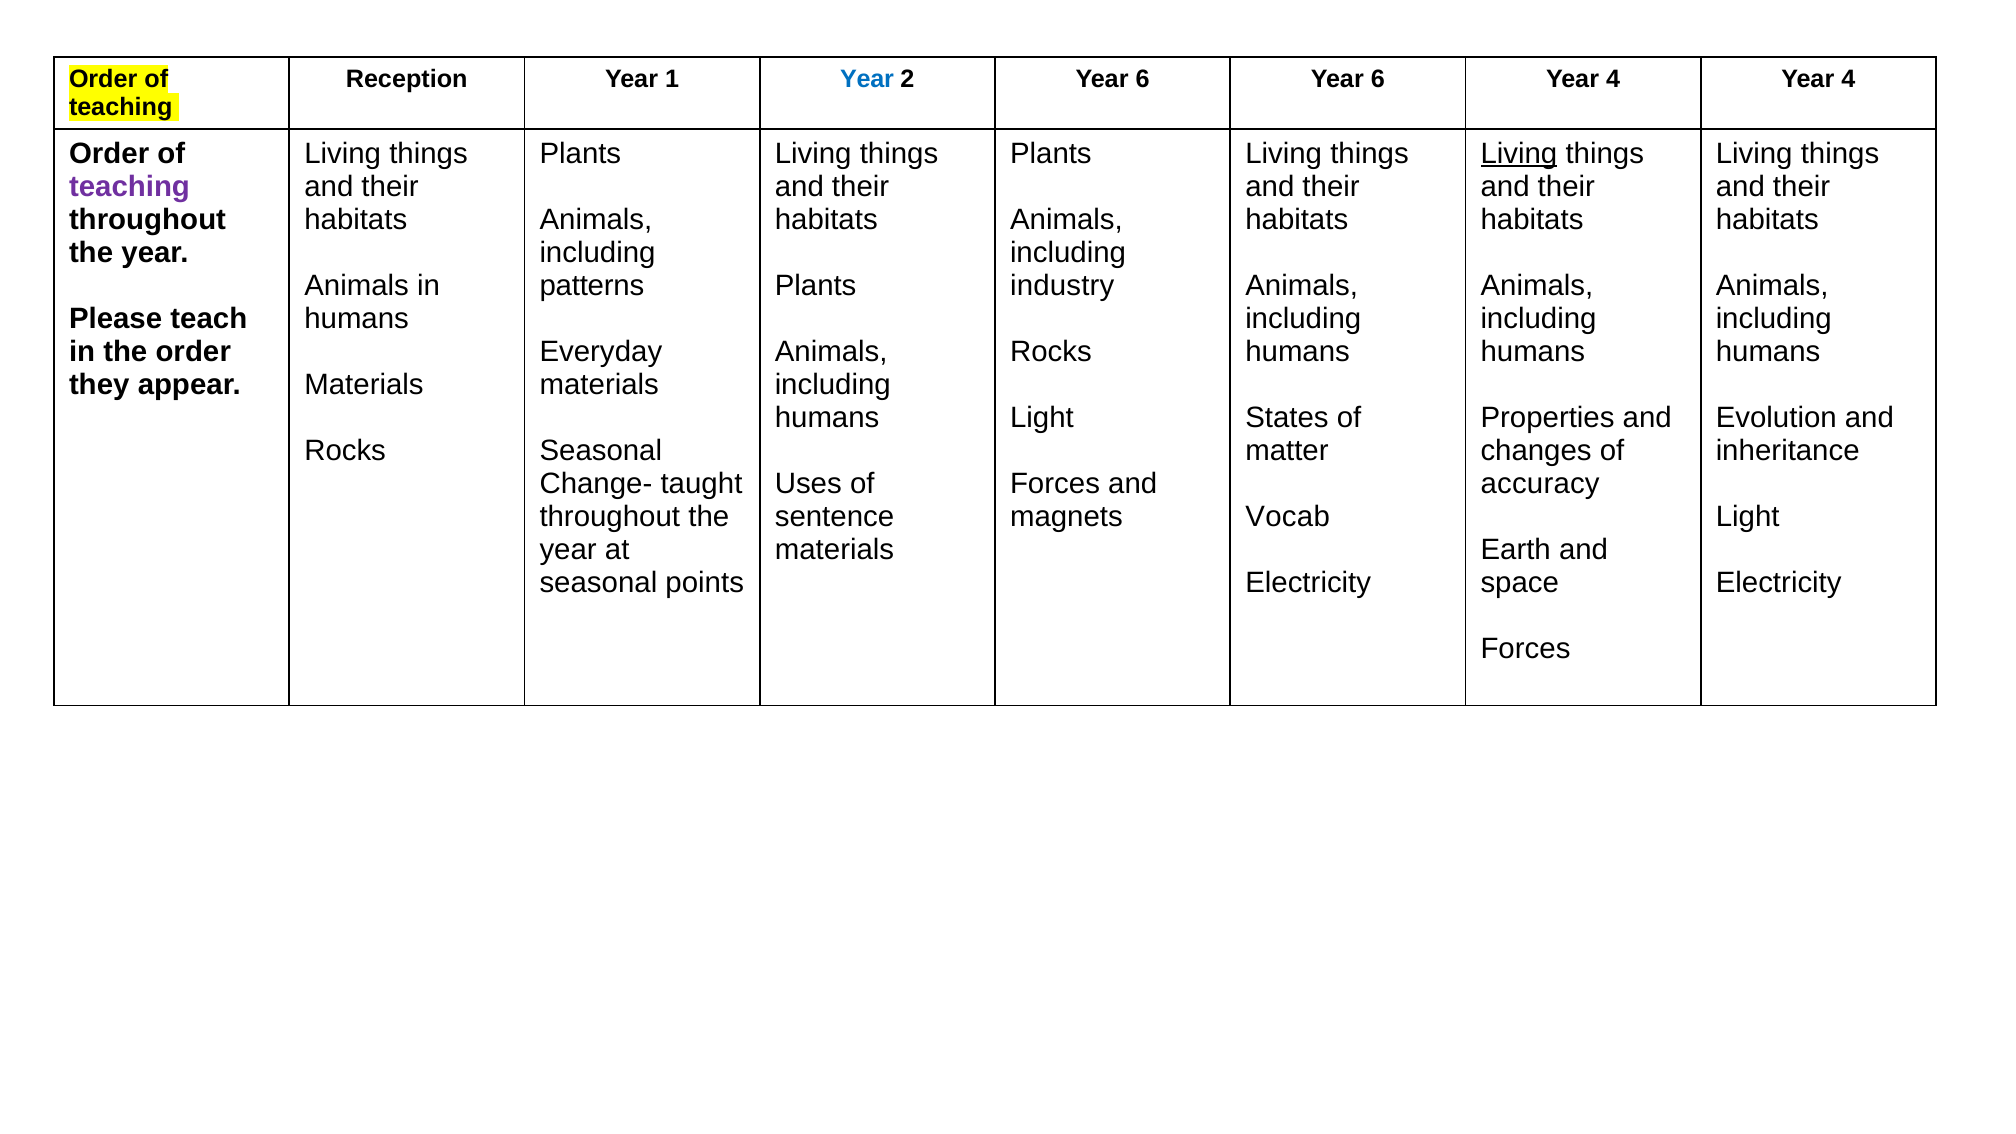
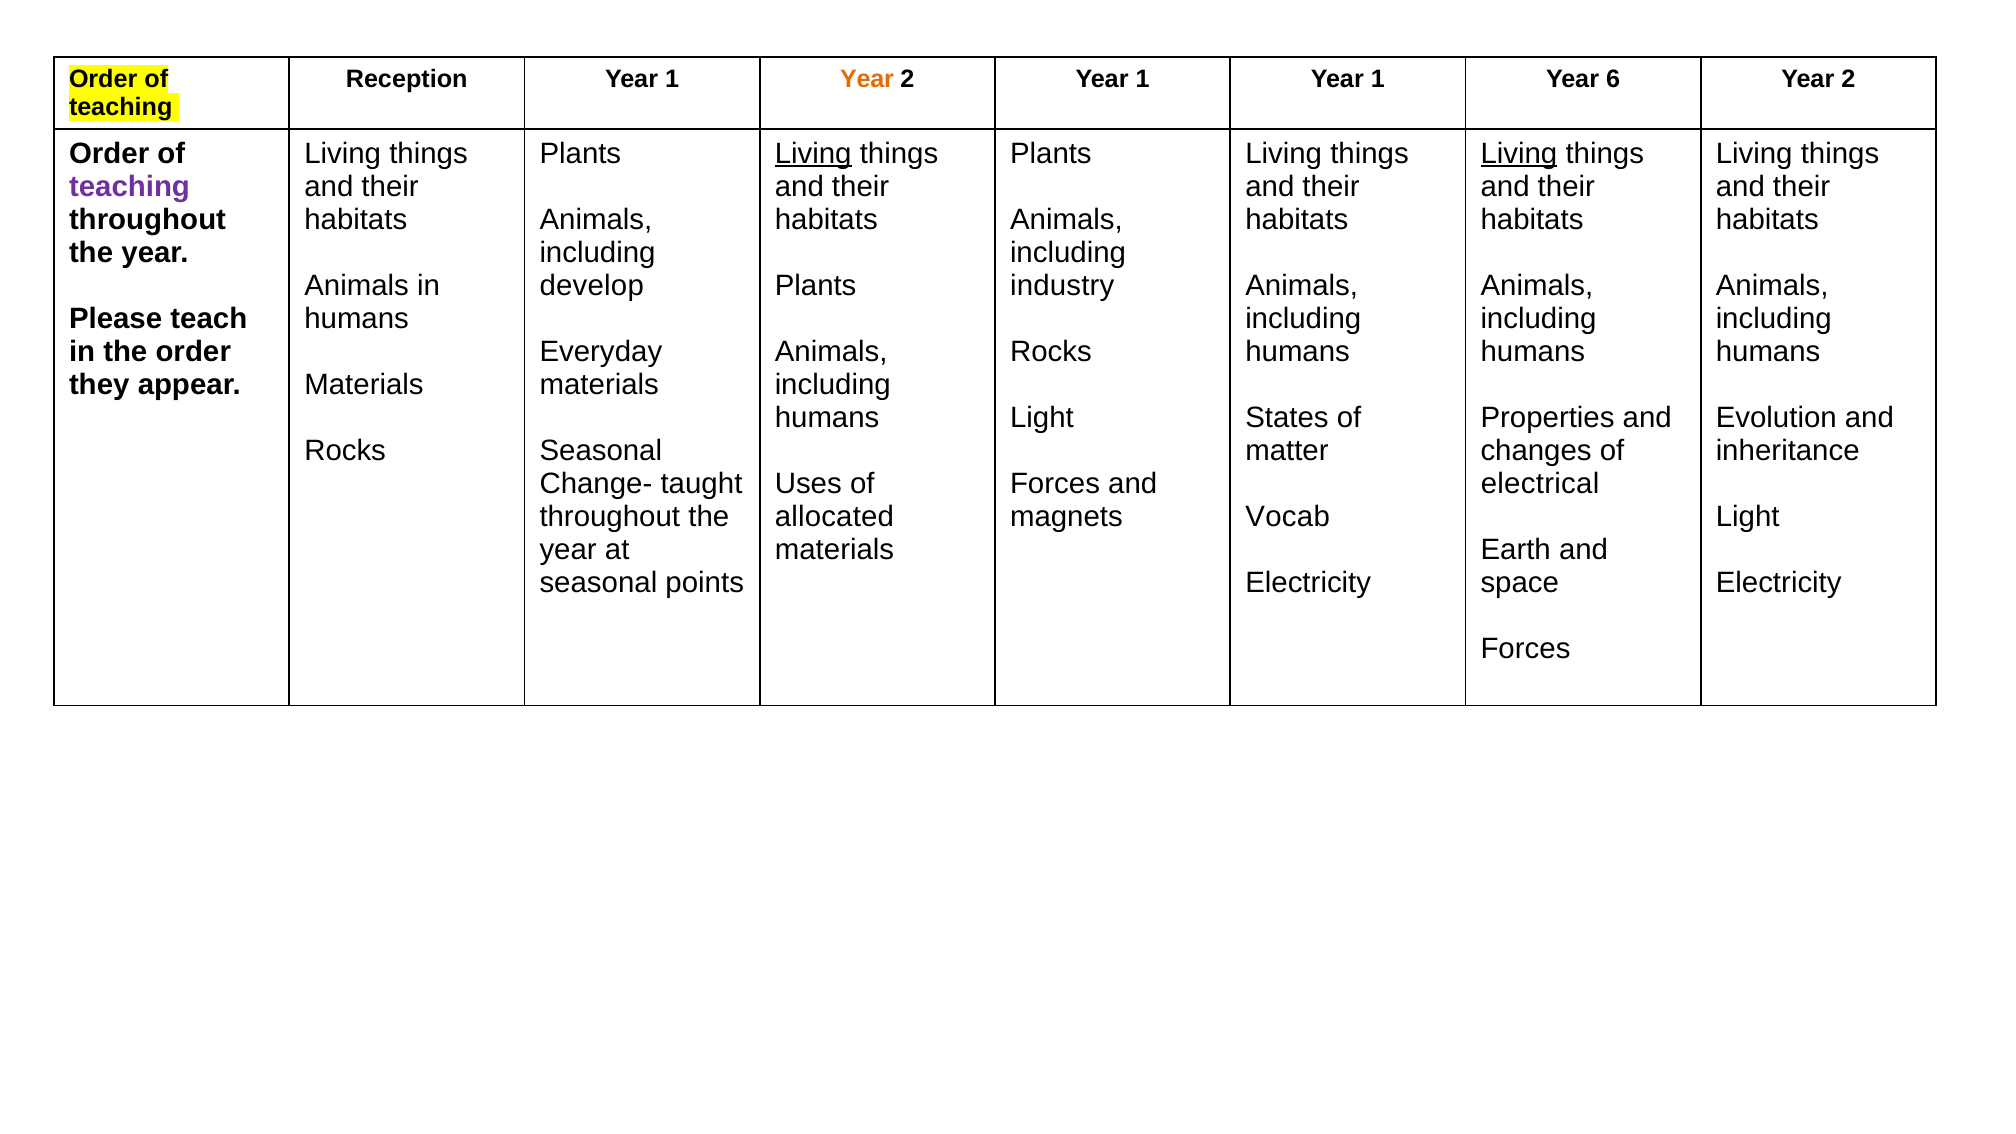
Year at (867, 79) colour: blue -> orange
2 Year 6: 6 -> 1
6 at (1378, 79): 6 -> 1
4 at (1613, 79): 4 -> 6
4 at (1848, 79): 4 -> 2
Living at (813, 153) underline: none -> present
patterns: patterns -> develop
accuracy: accuracy -> electrical
sentence: sentence -> allocated
